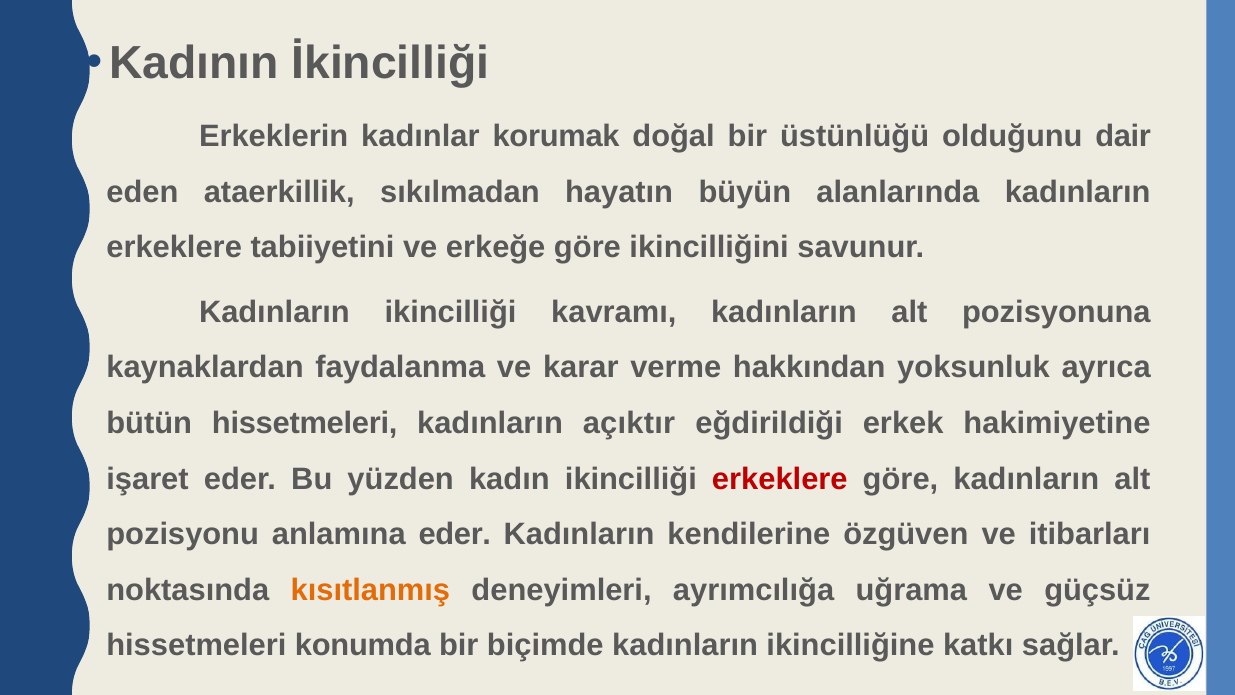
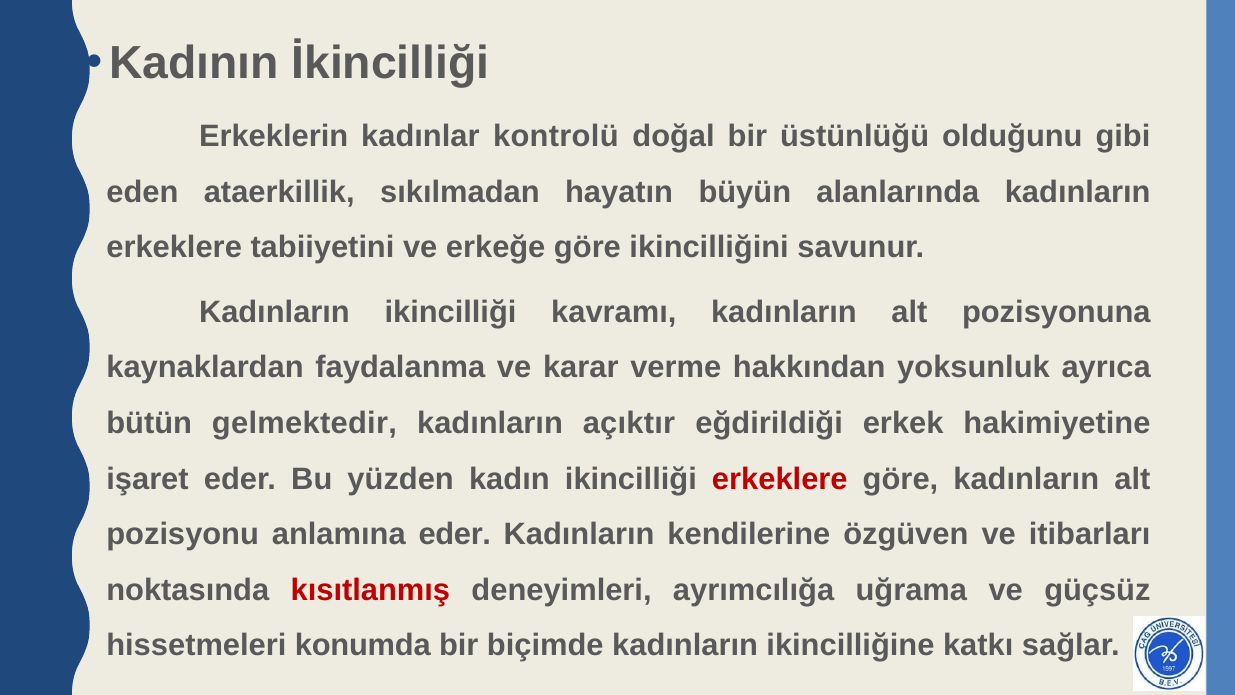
korumak: korumak -> kontrolü
dair: dair -> gibi
bütün hissetmeleri: hissetmeleri -> gelmektedir
kısıtlanmış colour: orange -> red
